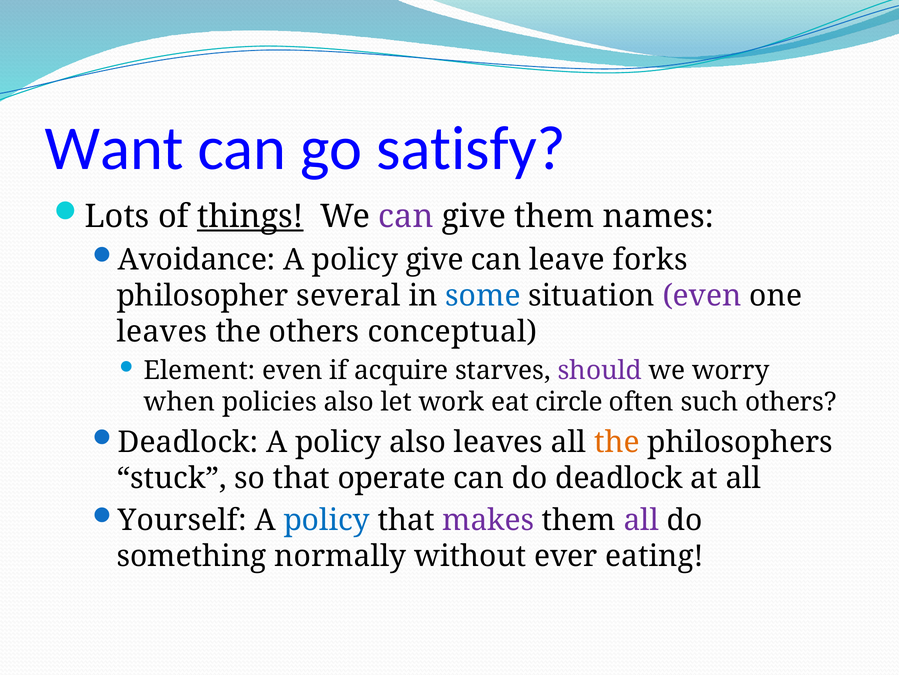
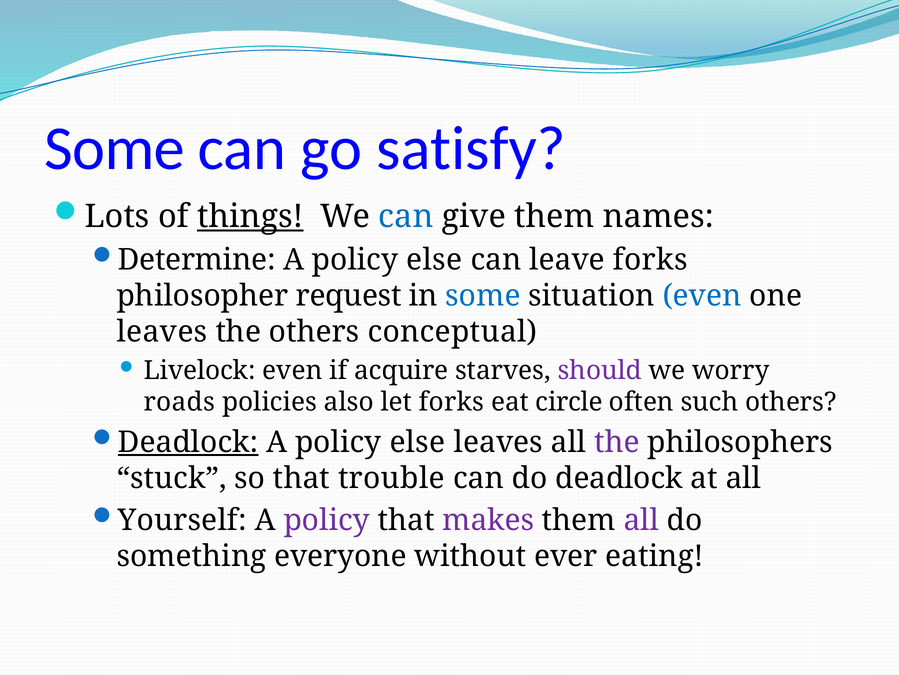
Want at (114, 148): Want -> Some
can at (406, 216) colour: purple -> blue
Avoidance: Avoidance -> Determine
give at (435, 260): give -> else
several: several -> request
even at (702, 296) colour: purple -> blue
Element: Element -> Livelock
when: when -> roads
let work: work -> forks
Deadlock at (188, 442) underline: none -> present
also at (418, 442): also -> else
the at (617, 442) colour: orange -> purple
operate: operate -> trouble
policy at (327, 520) colour: blue -> purple
normally: normally -> everyone
